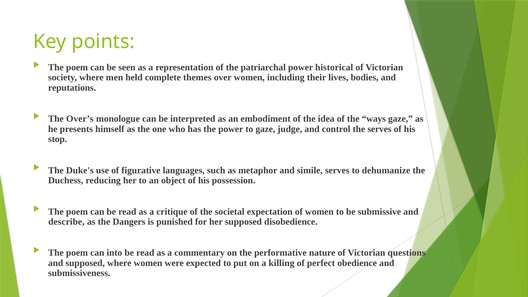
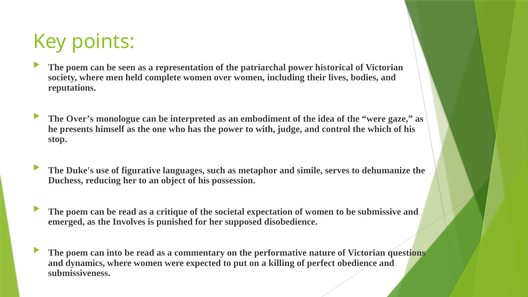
complete themes: themes -> women
the ways: ways -> were
to gaze: gaze -> with
the serves: serves -> which
describe: describe -> emerged
Dangers: Dangers -> Involves
and supposed: supposed -> dynamics
